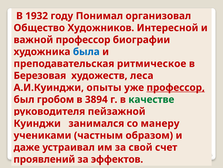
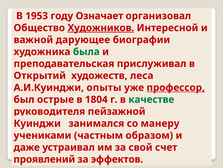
1932: 1932 -> 1953
Понимал: Понимал -> Означает
Художников underline: none -> present
важной профессор: профессор -> дарующее
была colour: blue -> green
ритмическое: ритмическое -> прислуживал
Березовая: Березовая -> Открытий
гробом: гробом -> острые
3894: 3894 -> 1804
